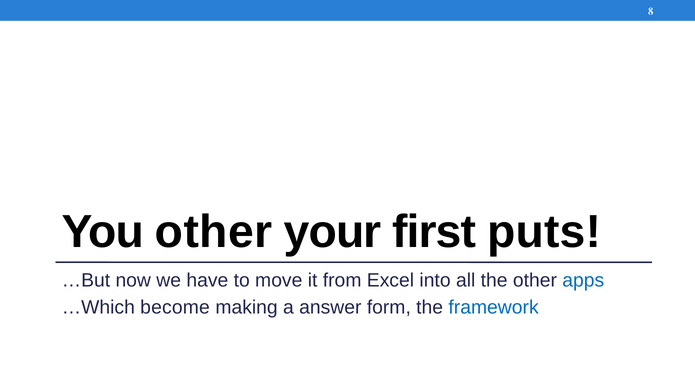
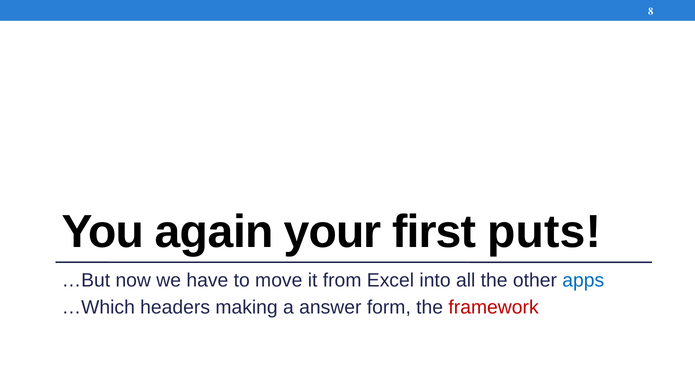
You other: other -> again
become: become -> headers
framework colour: blue -> red
